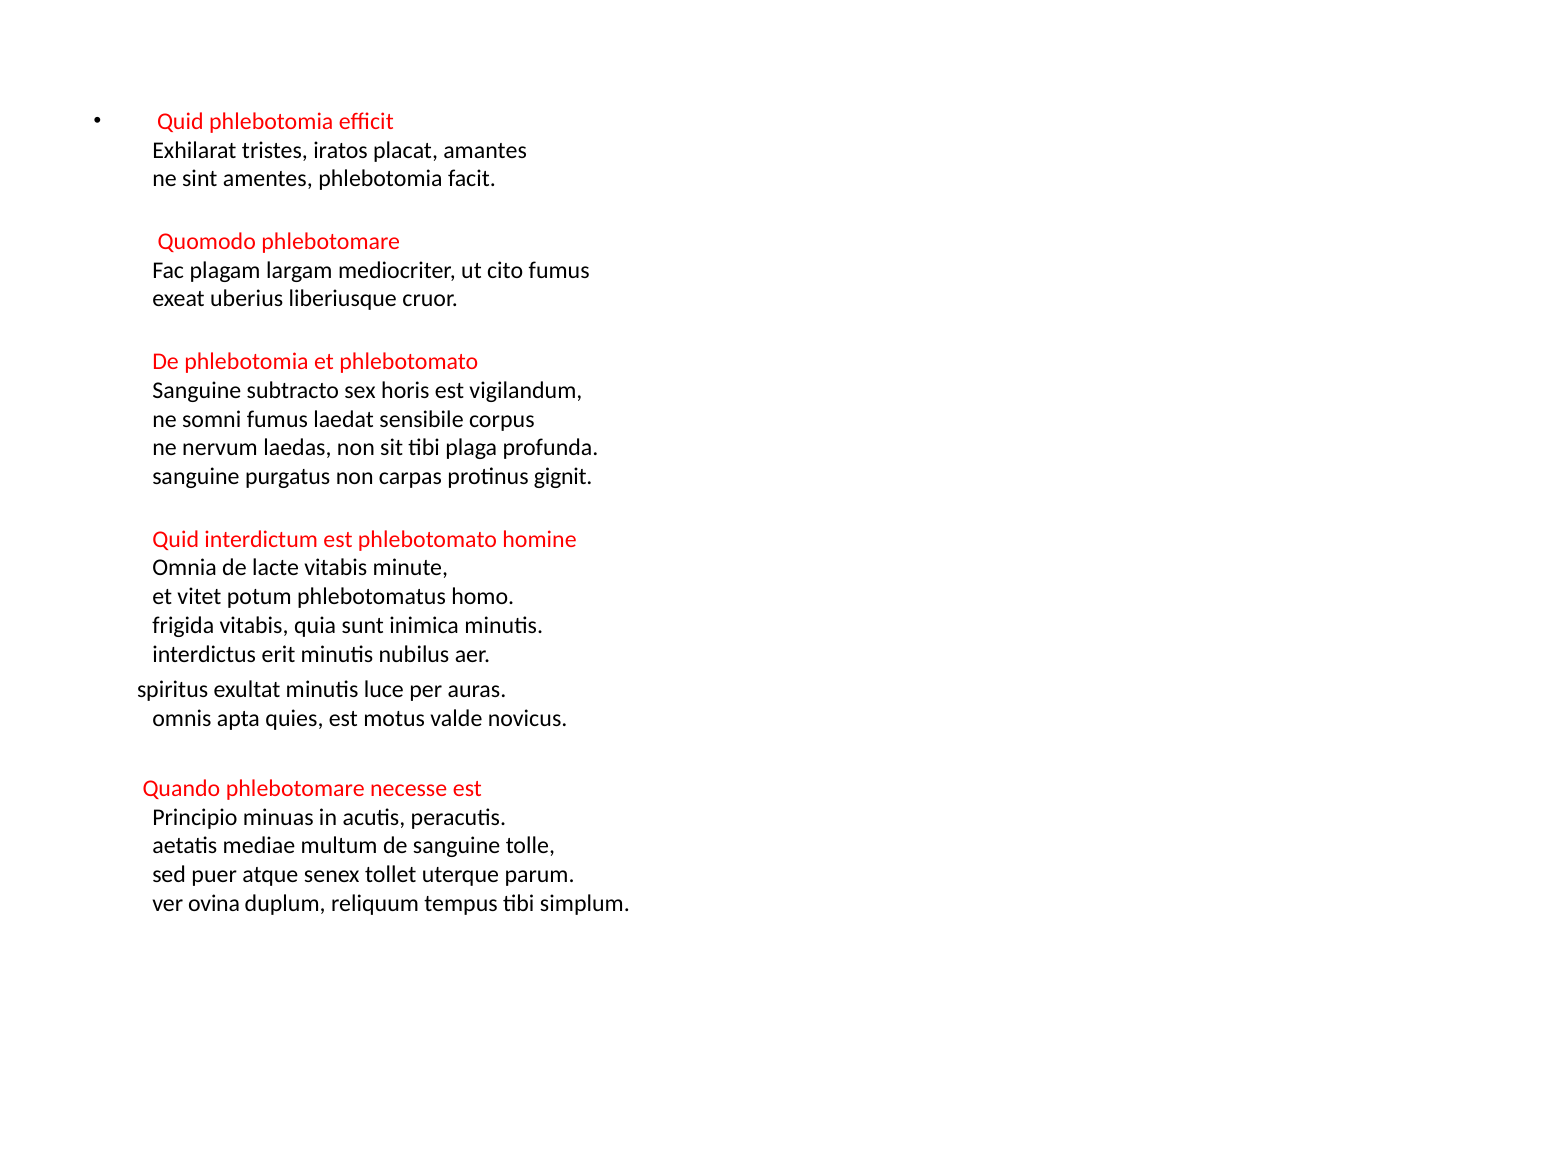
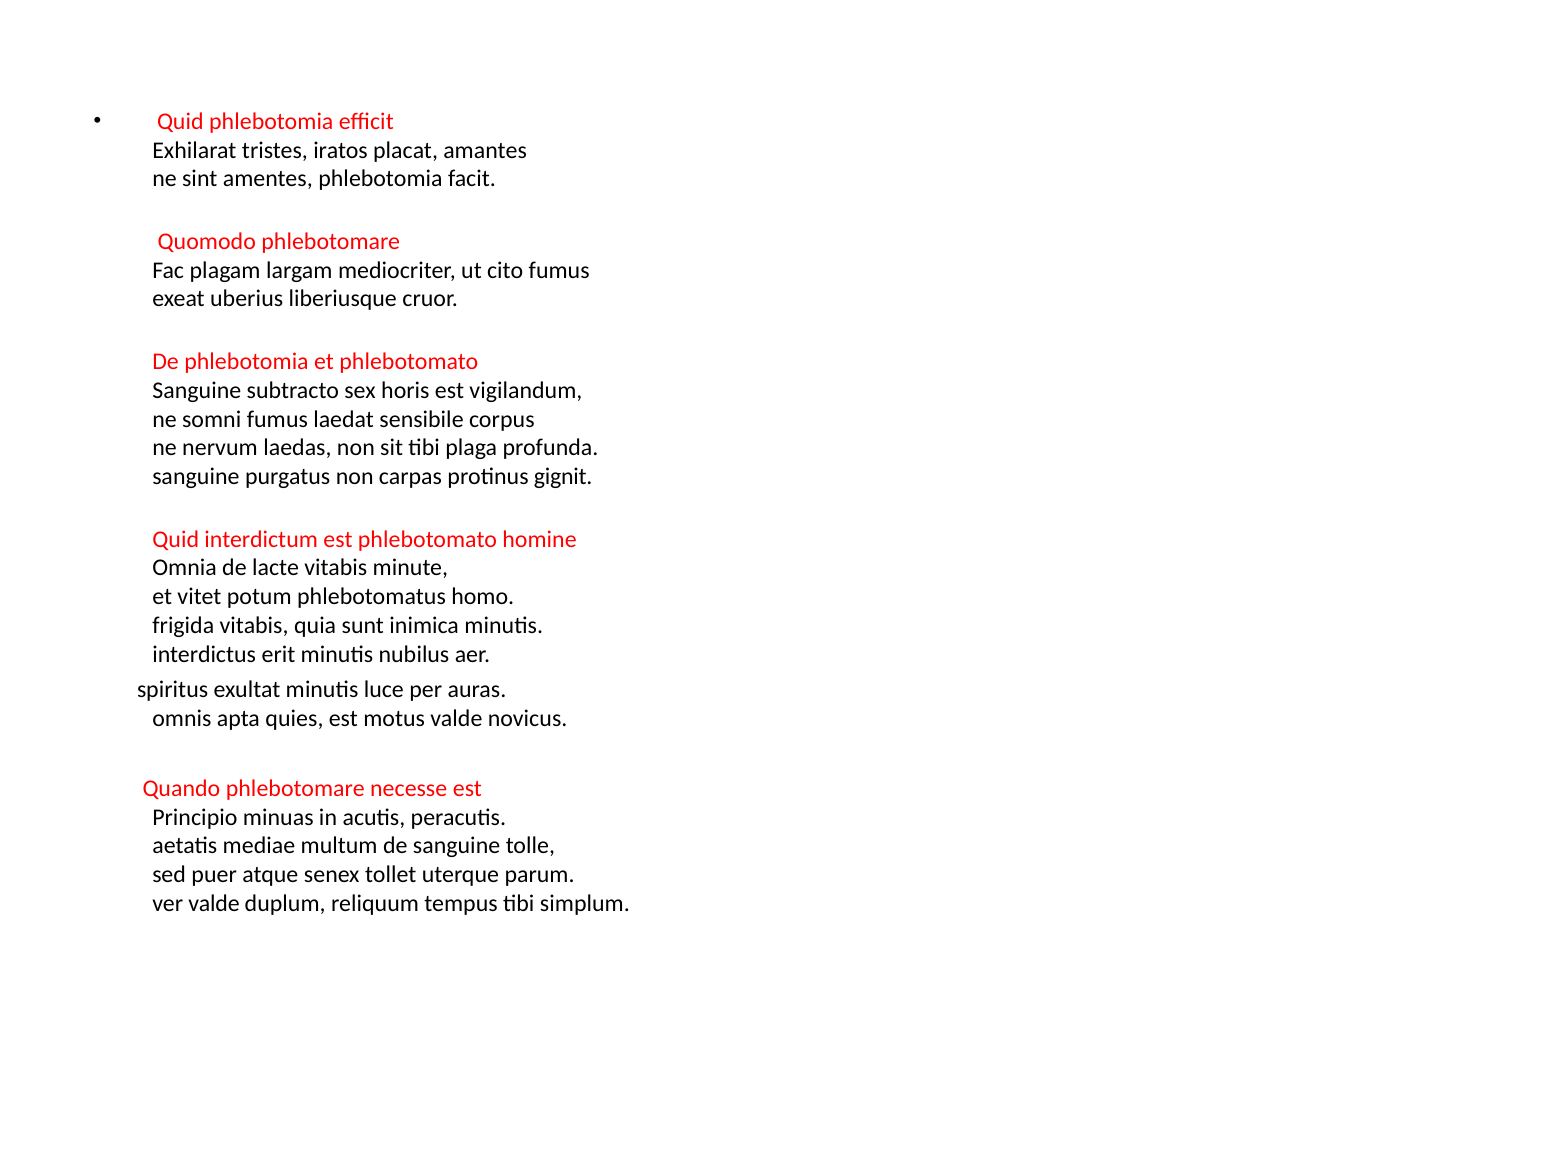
ver ovina: ovina -> valde
